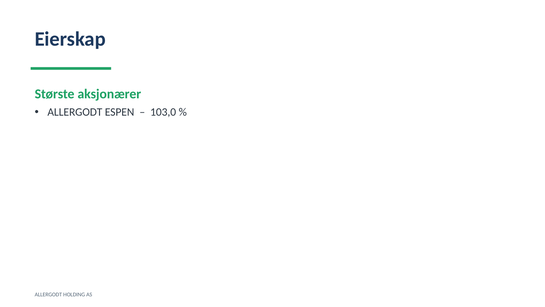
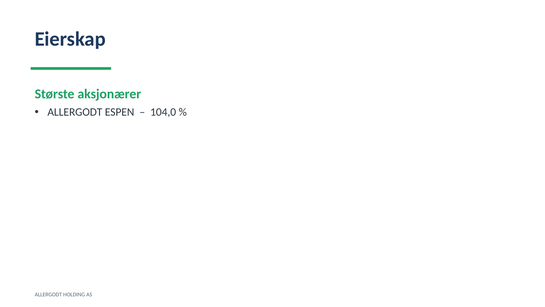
103,0: 103,0 -> 104,0
